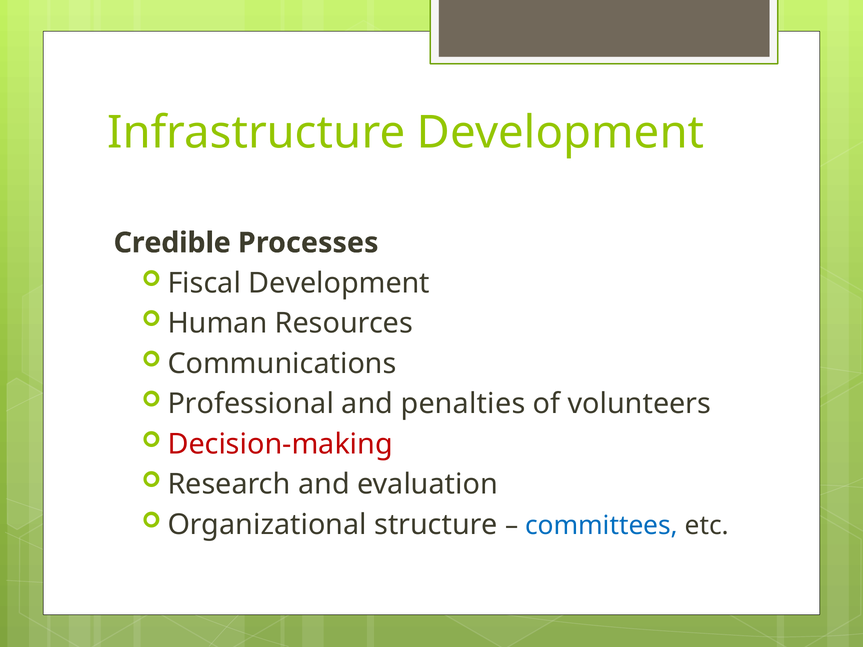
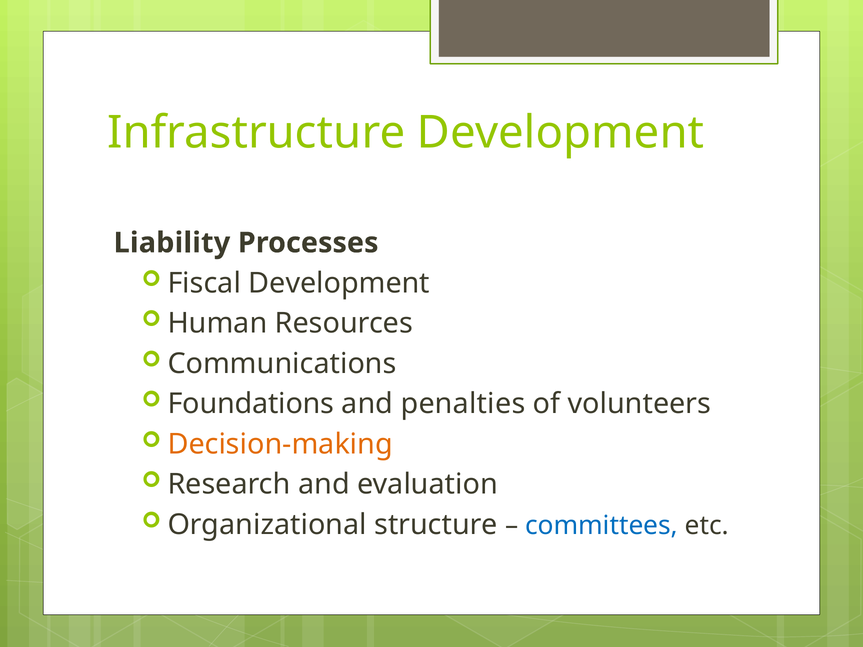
Credible: Credible -> Liability
Professional: Professional -> Foundations
Decision-making colour: red -> orange
